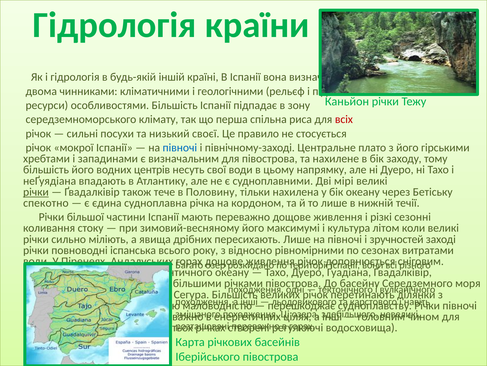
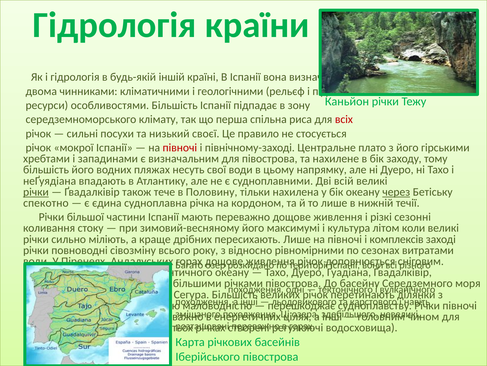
півночі at (180, 147) colour: blue -> red
центрів: центрів -> пляжах
мірі: мірі -> всій
через underline: none -> present
явища: явища -> краще
зручностей: зручностей -> комплексів
іспанська: іспанська -> сівозміну
